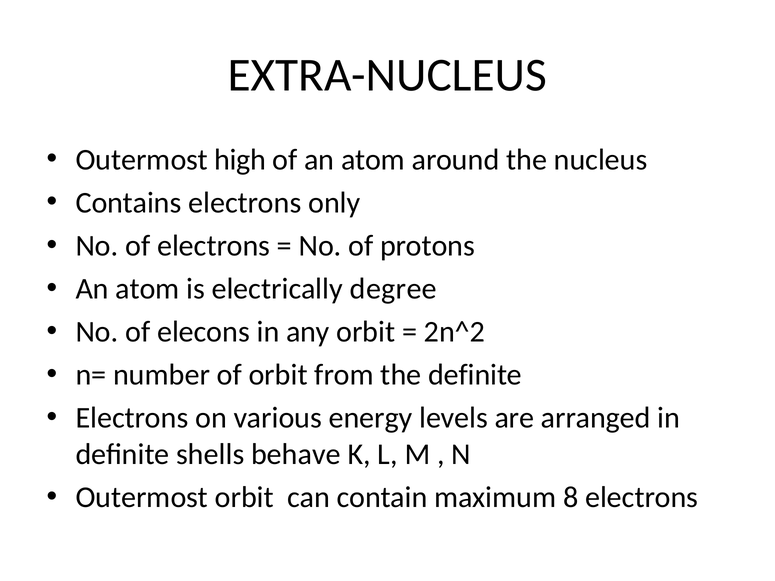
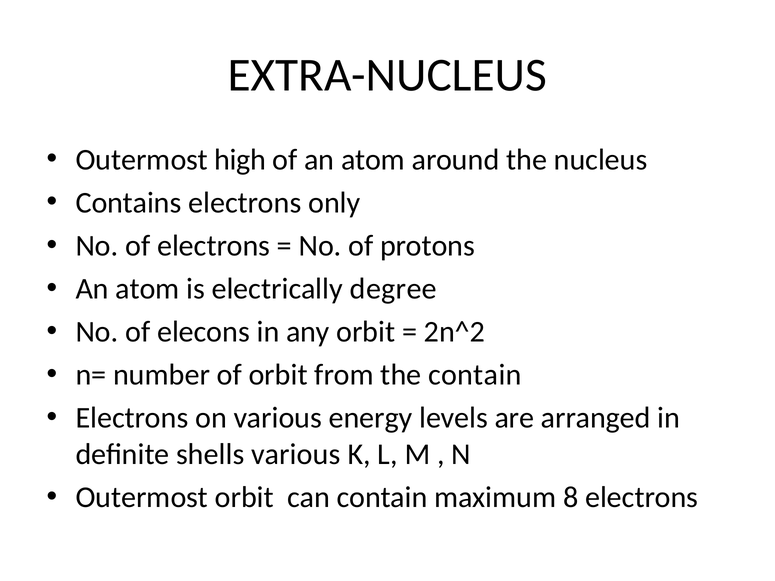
the definite: definite -> contain
shells behave: behave -> various
